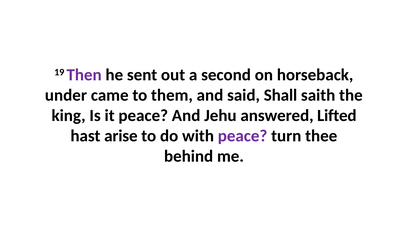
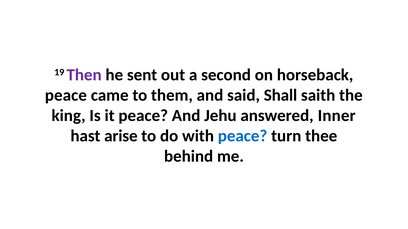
under at (66, 96): under -> peace
Lifted: Lifted -> Inner
peace at (243, 136) colour: purple -> blue
